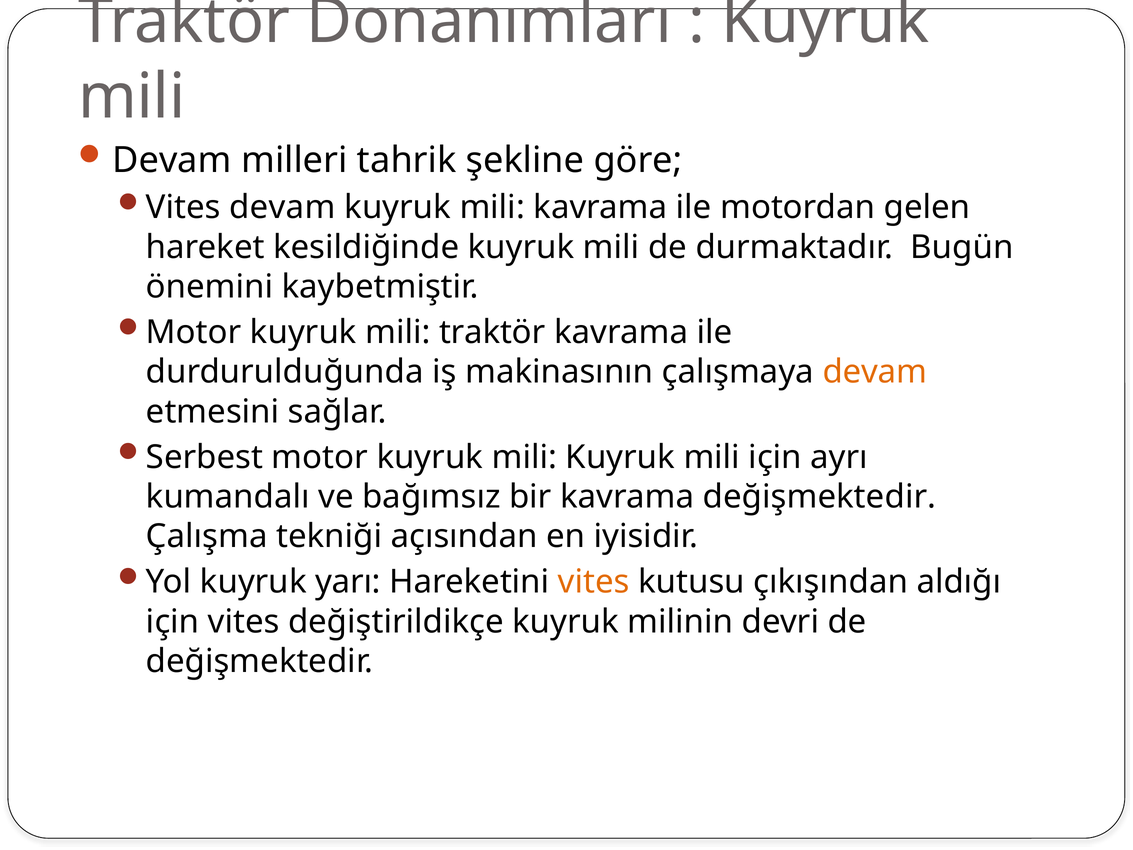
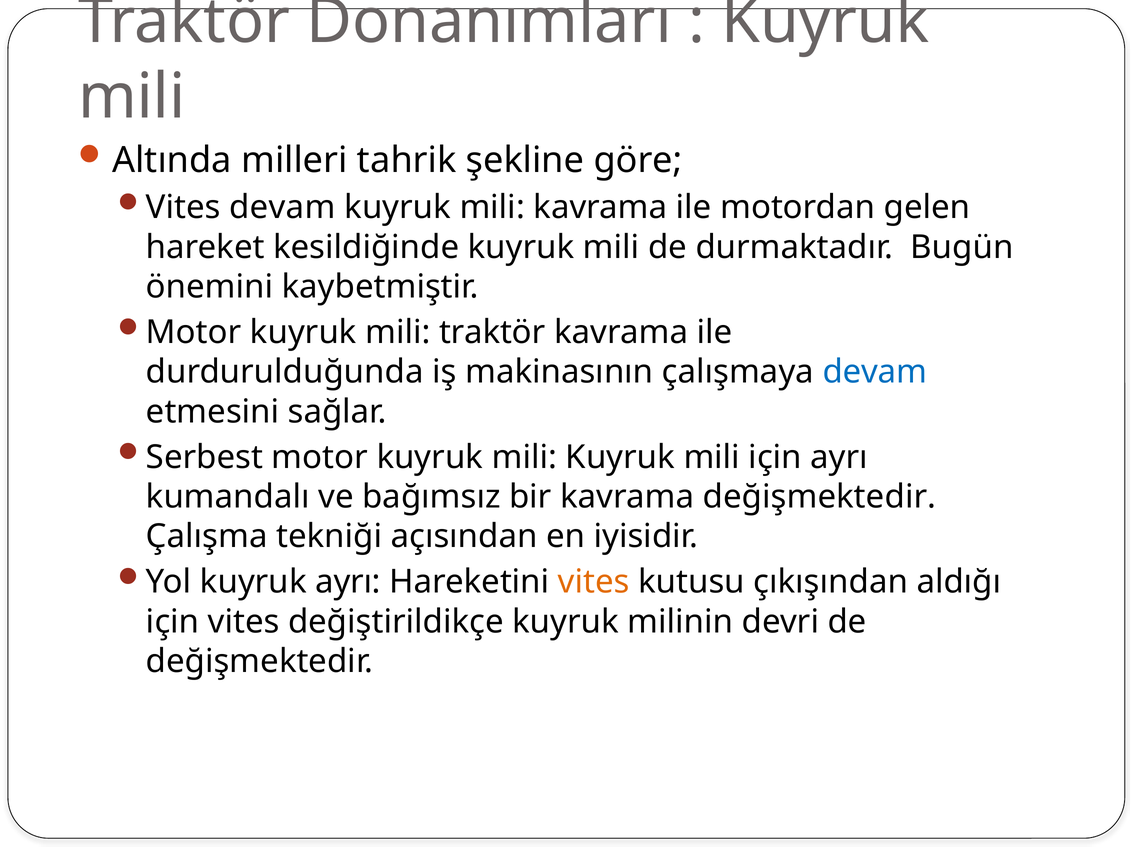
Devam at (172, 160): Devam -> Altında
devam at (875, 372) colour: orange -> blue
kuyruk yarı: yarı -> ayrı
